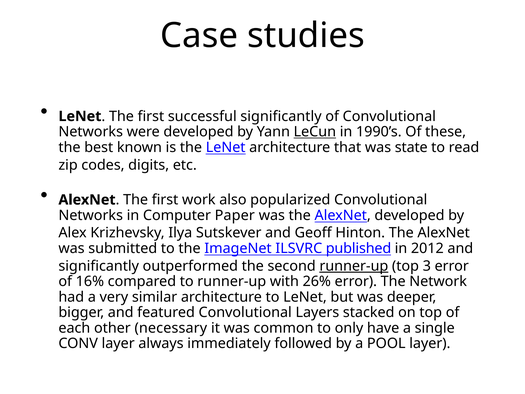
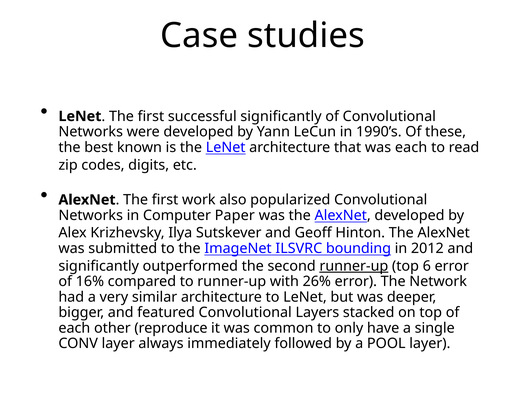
LeCun underline: present -> none
was state: state -> each
published: published -> bounding
3: 3 -> 6
necessary: necessary -> reproduce
